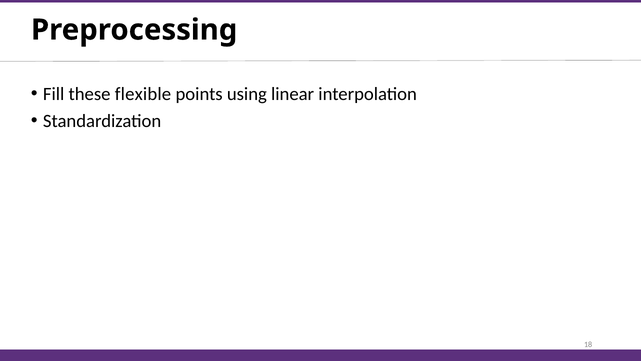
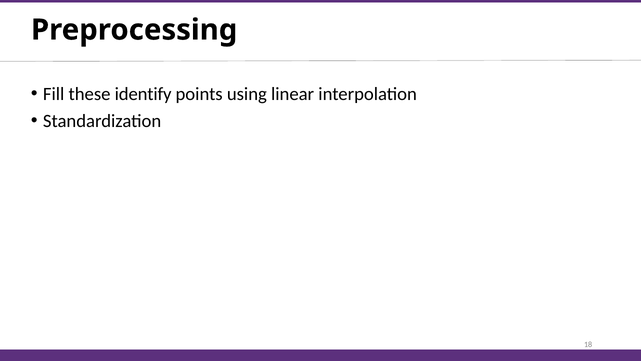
flexible: flexible -> identify
